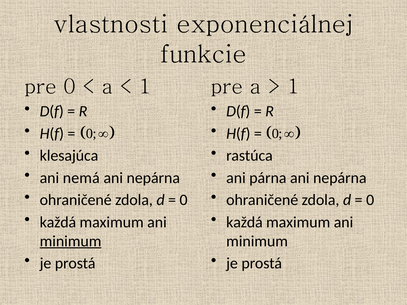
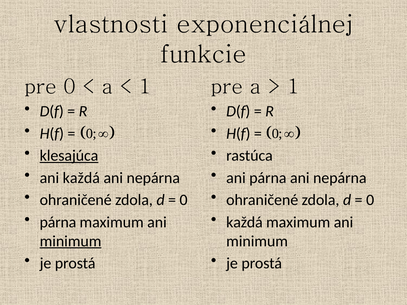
klesajúca underline: none -> present
ani nemá: nemá -> každá
každá at (58, 222): každá -> párna
